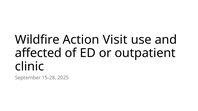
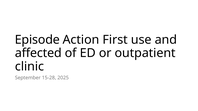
Wildfire: Wildfire -> Episode
Visit: Visit -> First
